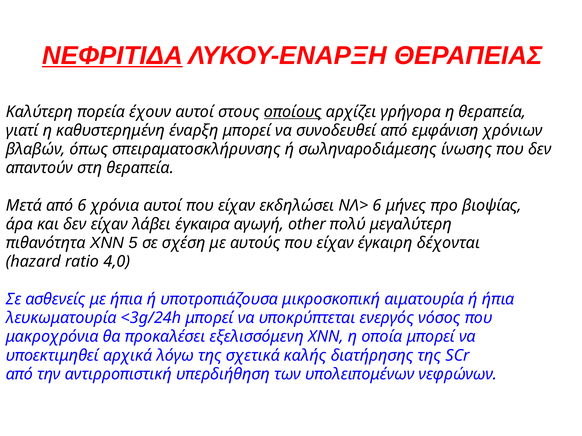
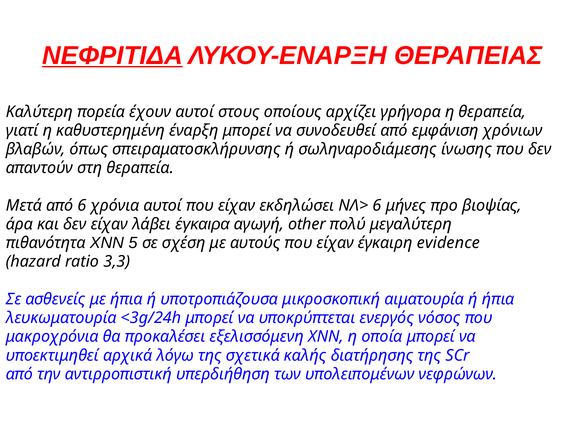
οποίους underline: present -> none
δέχονται: δέχονται -> evidence
4,0: 4,0 -> 3,3
